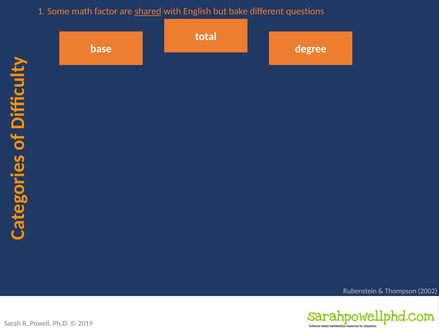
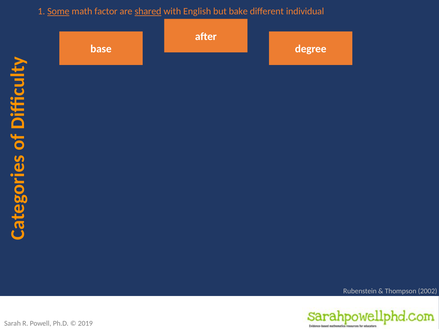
Some underline: none -> present
questions: questions -> individual
total: total -> after
